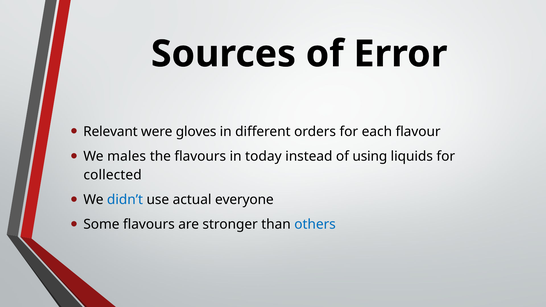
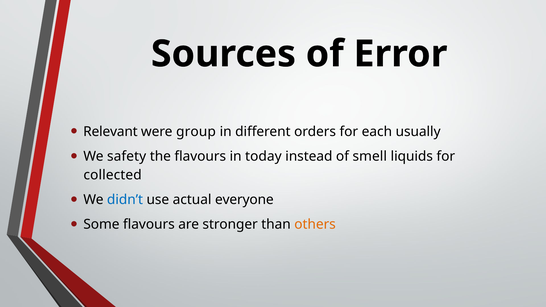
gloves: gloves -> group
flavour: flavour -> usually
males: males -> safety
using: using -> smell
others colour: blue -> orange
